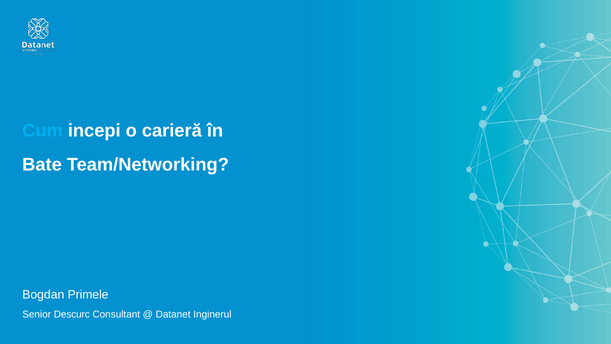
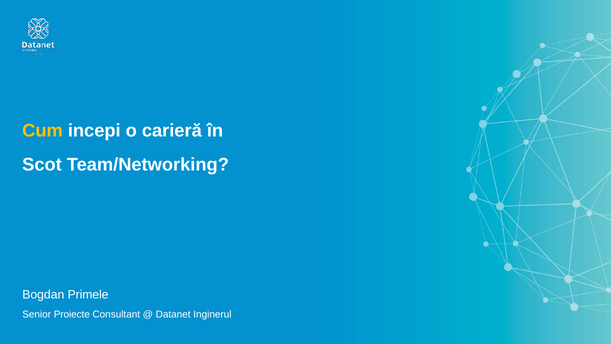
Cum colour: light blue -> yellow
Bate: Bate -> Scot
Descurc: Descurc -> Proiecte
